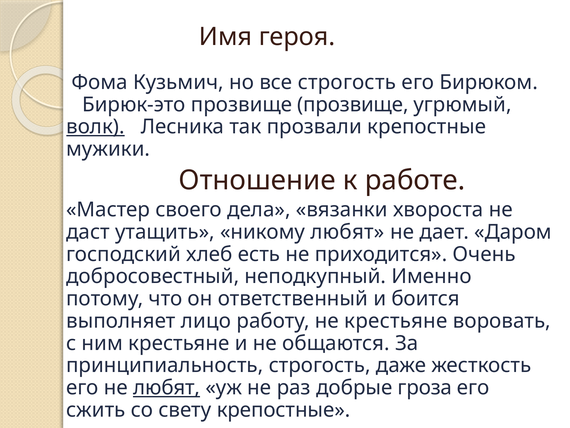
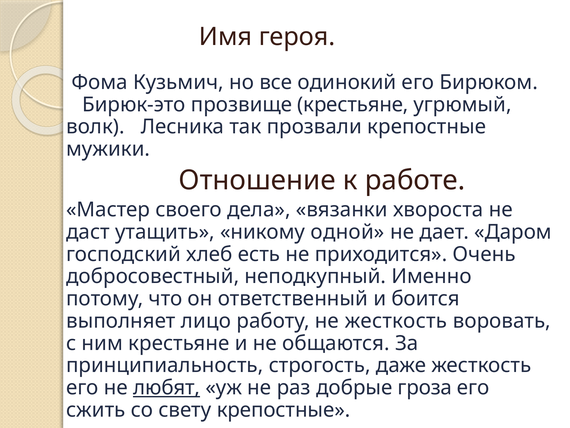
все строгость: строгость -> одинокий
прозвище прозвище: прозвище -> крестьяне
волк underline: present -> none
никому любят: любят -> одной
не крестьяне: крестьяне -> жесткость
